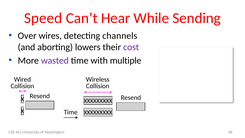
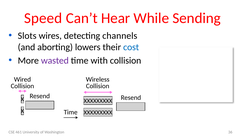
Over: Over -> Slots
cost colour: purple -> blue
with multiple: multiple -> collision
